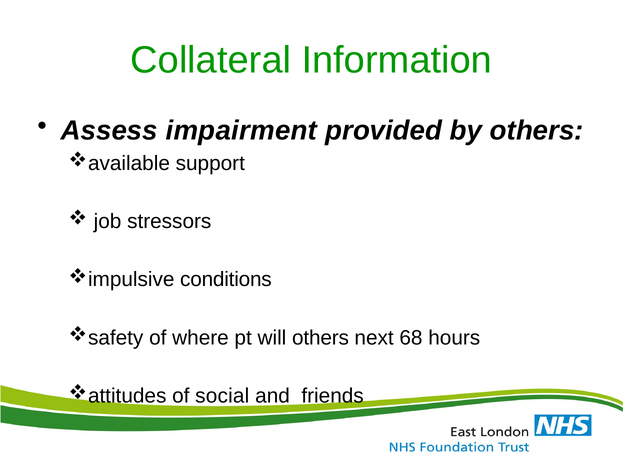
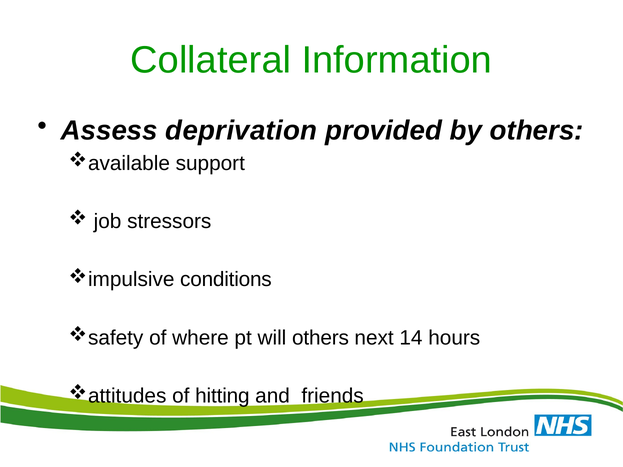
impairment: impairment -> deprivation
68: 68 -> 14
social: social -> hitting
